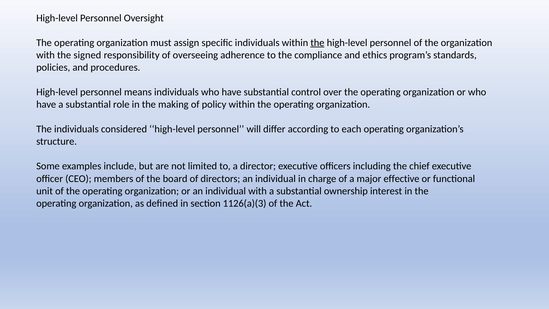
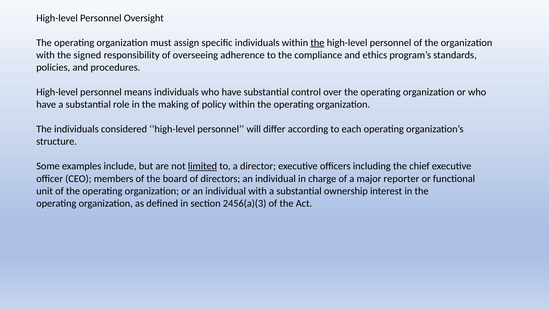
limited underline: none -> present
effective: effective -> reporter
1126(a)(3: 1126(a)(3 -> 2456(a)(3
